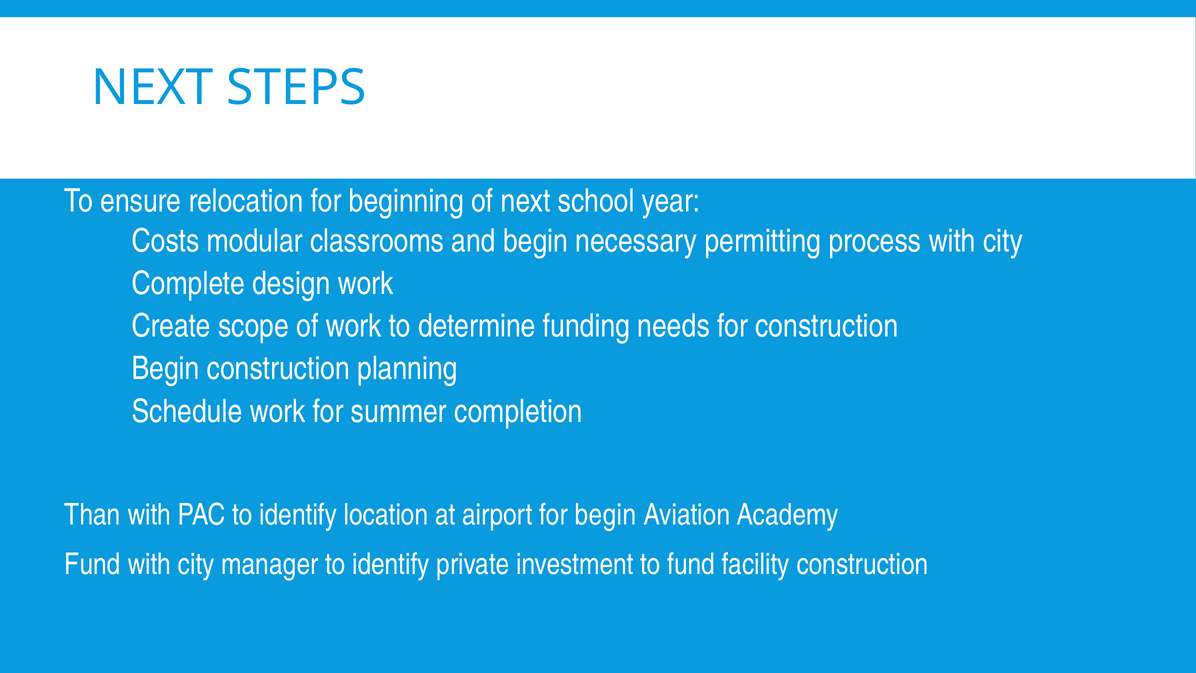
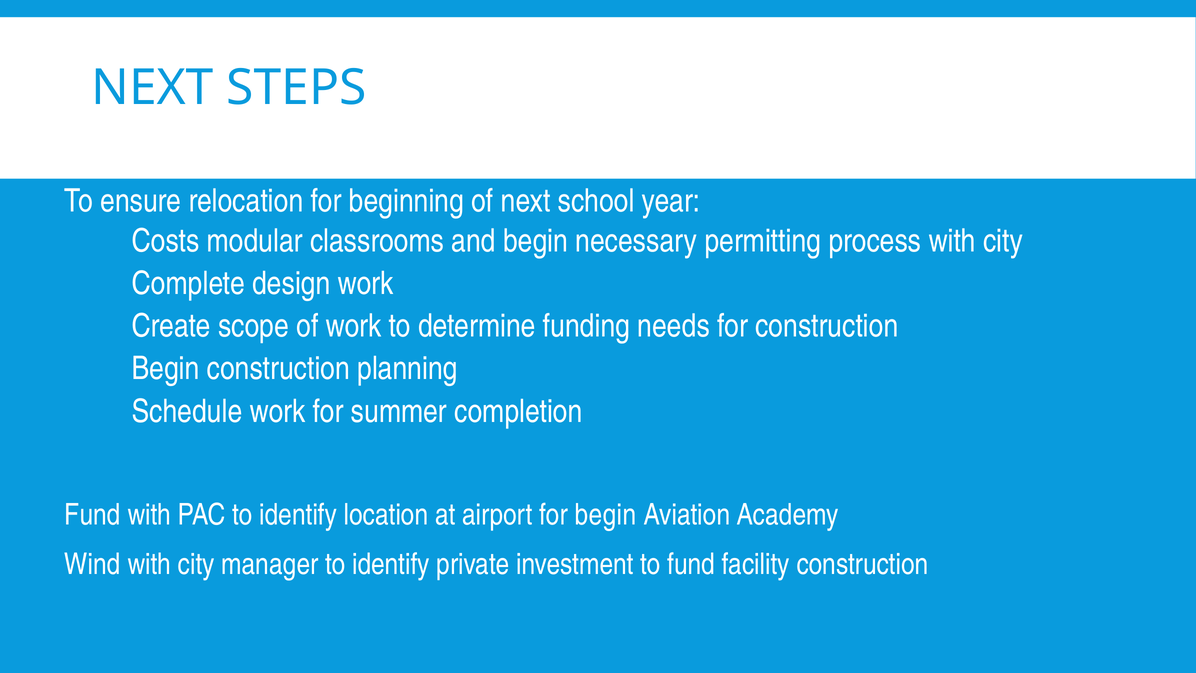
Than at (93, 515): Than -> Fund
Fund at (93, 564): Fund -> Wind
